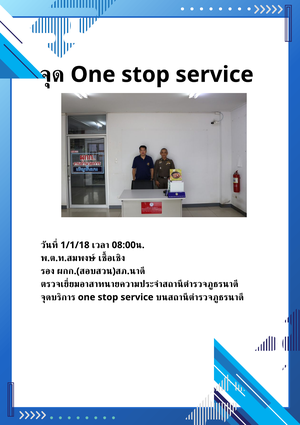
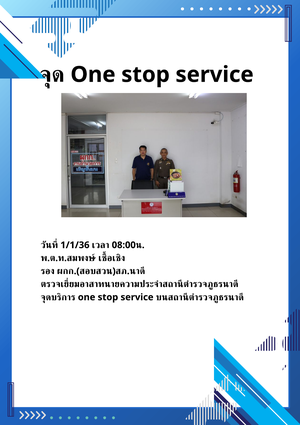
1/1/18: 1/1/18 -> 1/1/36
